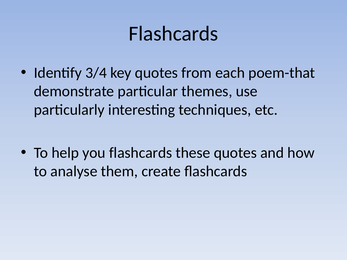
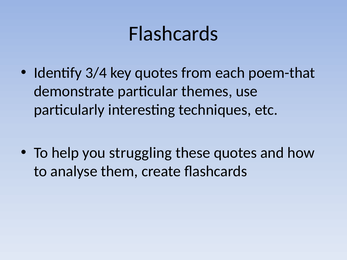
you flashcards: flashcards -> struggling
